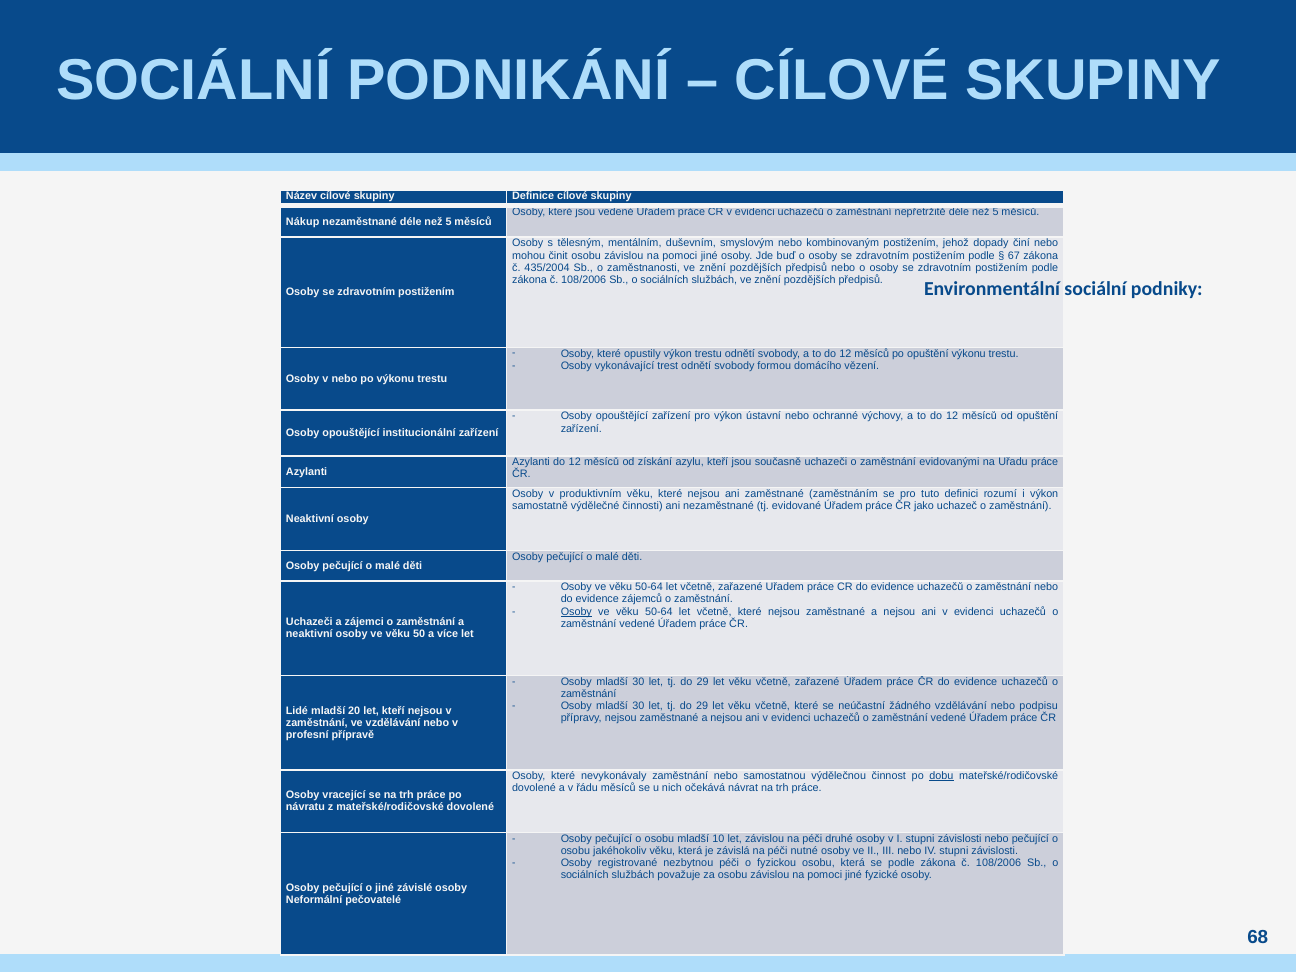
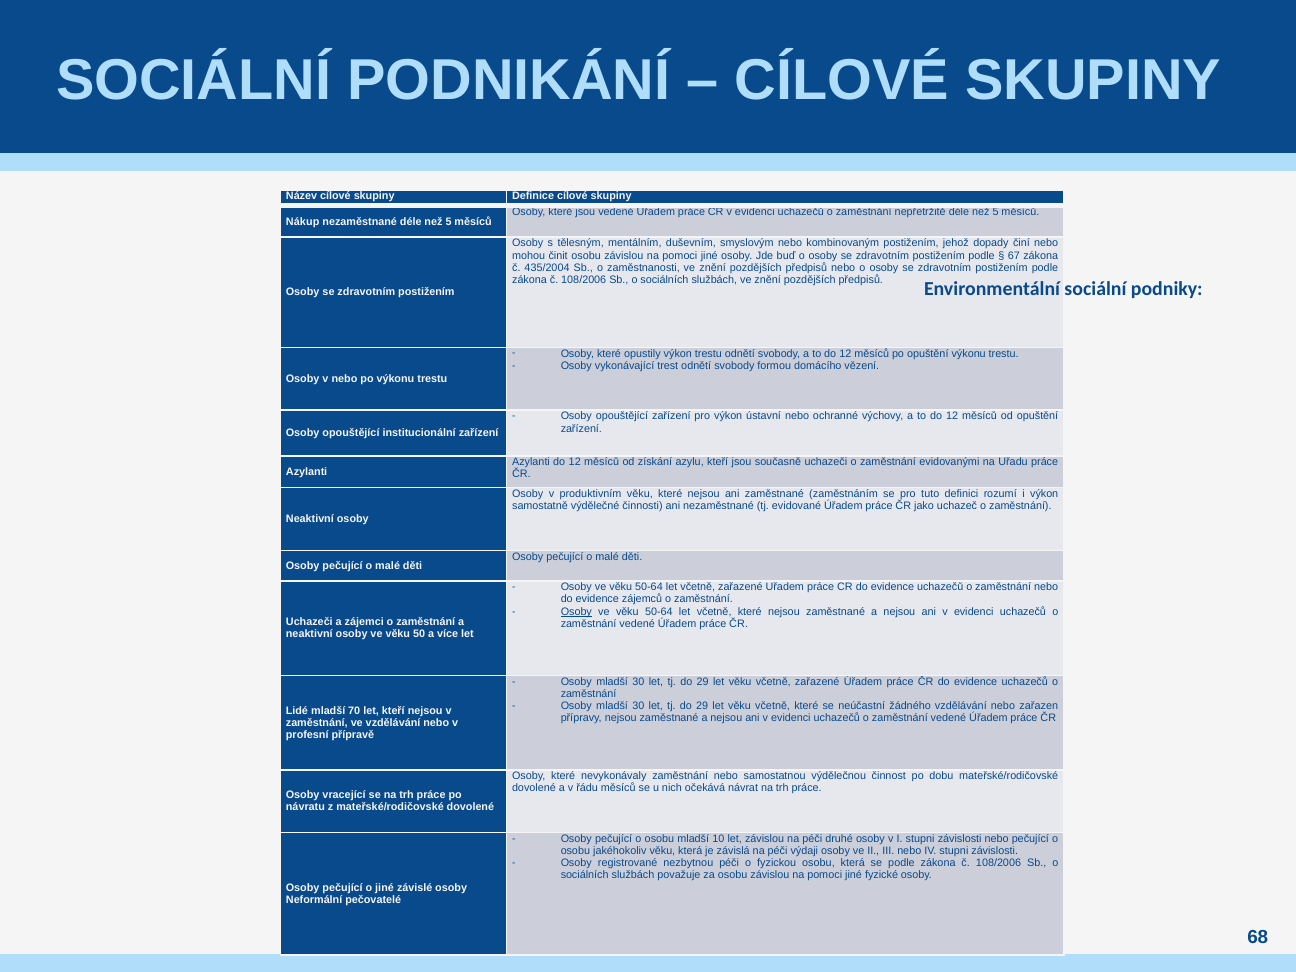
podpisu: podpisu -> zařazen
20: 20 -> 70
dobu underline: present -> none
nutné: nutné -> výdaji
